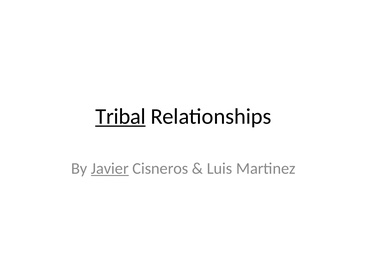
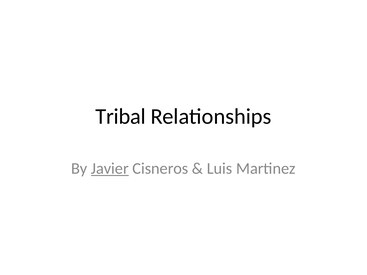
Tribal underline: present -> none
